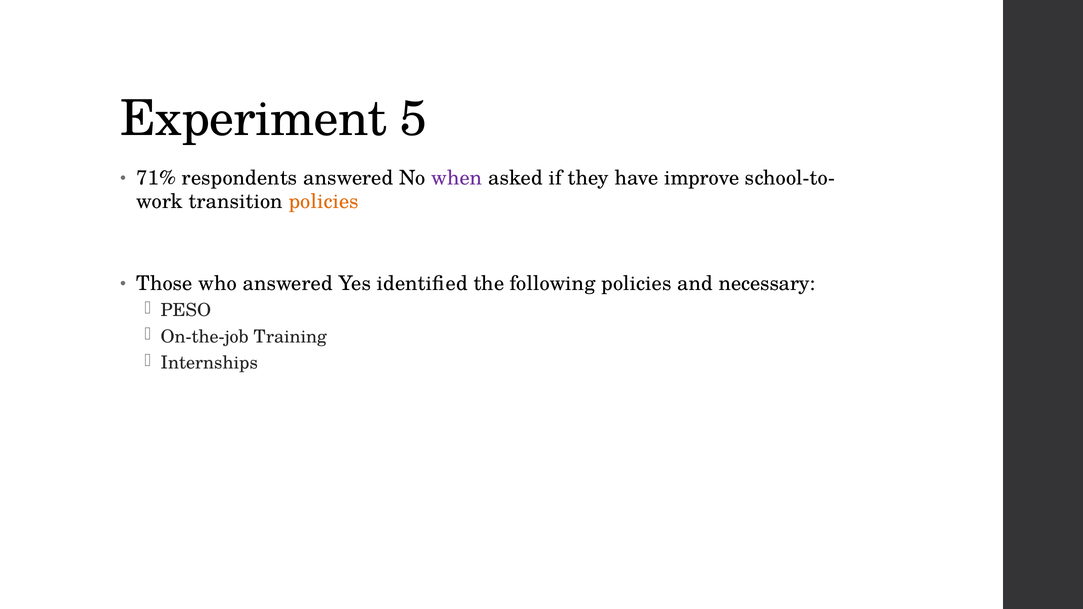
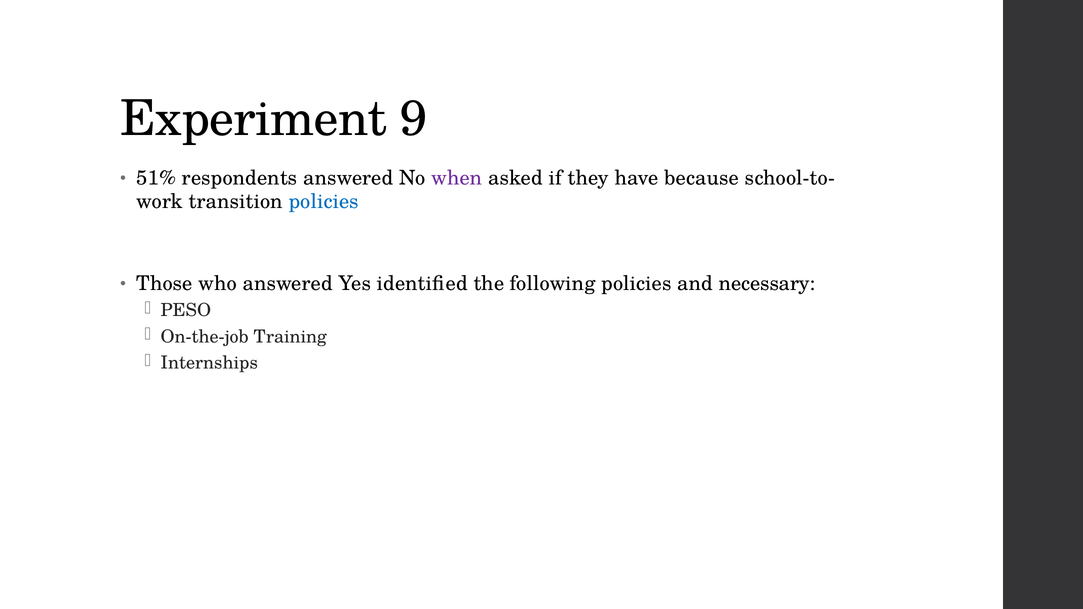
5: 5 -> 9
71%: 71% -> 51%
improve: improve -> because
policies at (324, 201) colour: orange -> blue
